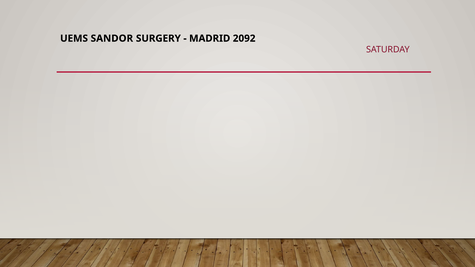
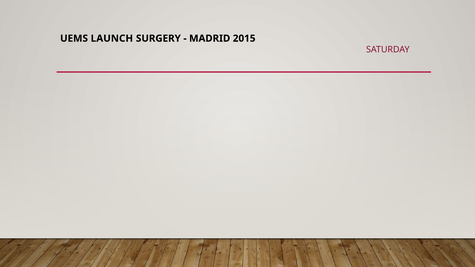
SANDOR: SANDOR -> LAUNCH
2092: 2092 -> 2015
